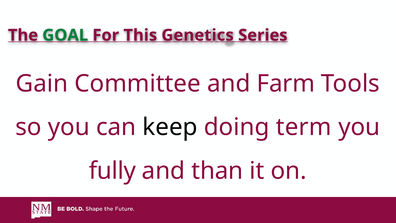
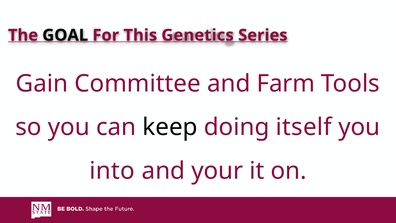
GOAL colour: green -> black
term: term -> itself
fully: fully -> into
than: than -> your
